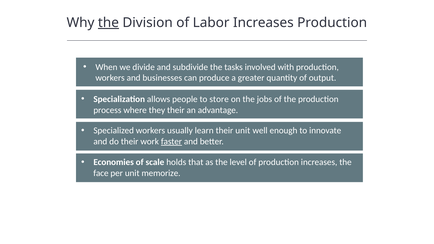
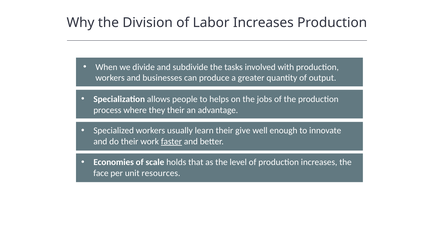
the at (108, 23) underline: present -> none
store: store -> helps
their unit: unit -> give
memorize: memorize -> resources
